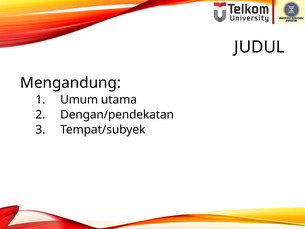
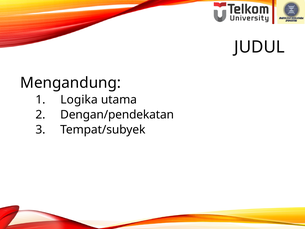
Umum: Umum -> Logika
